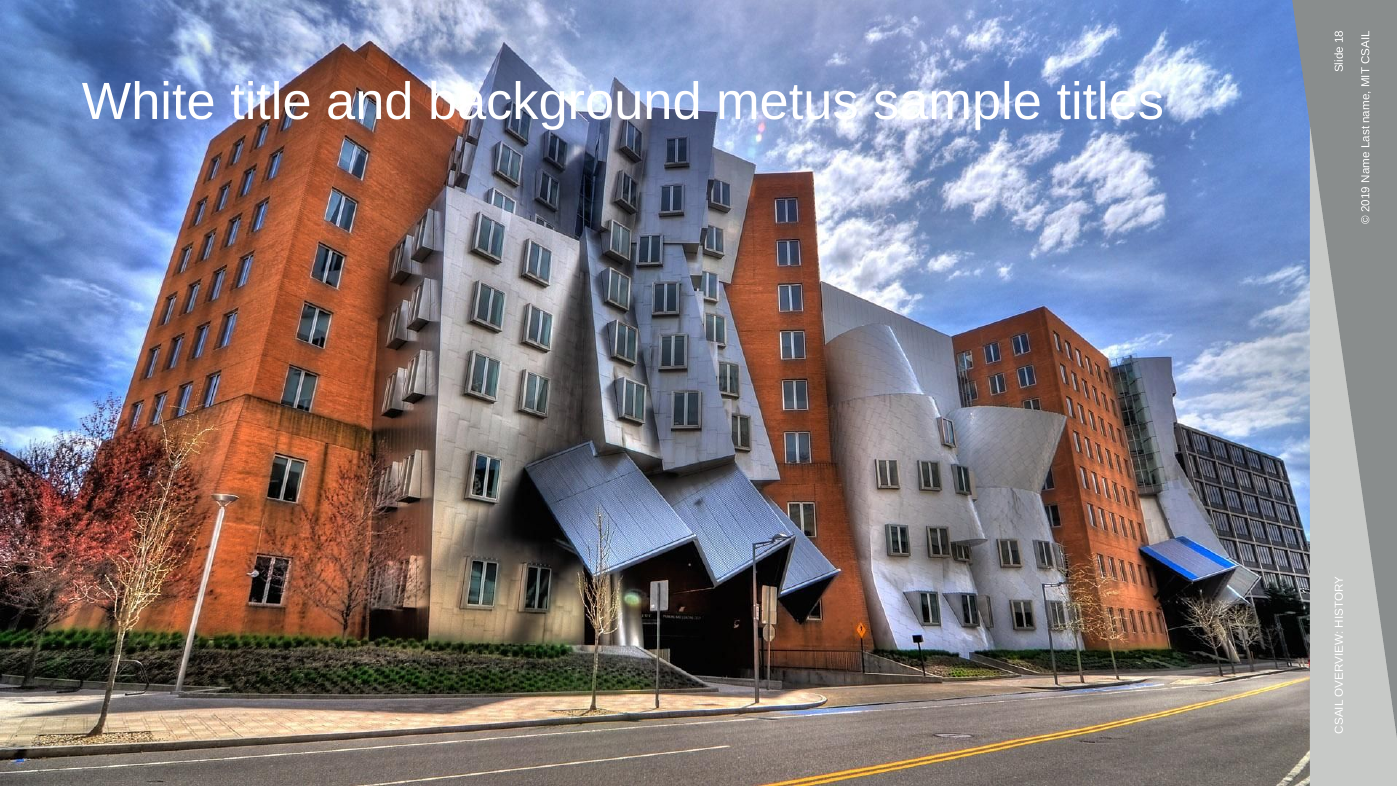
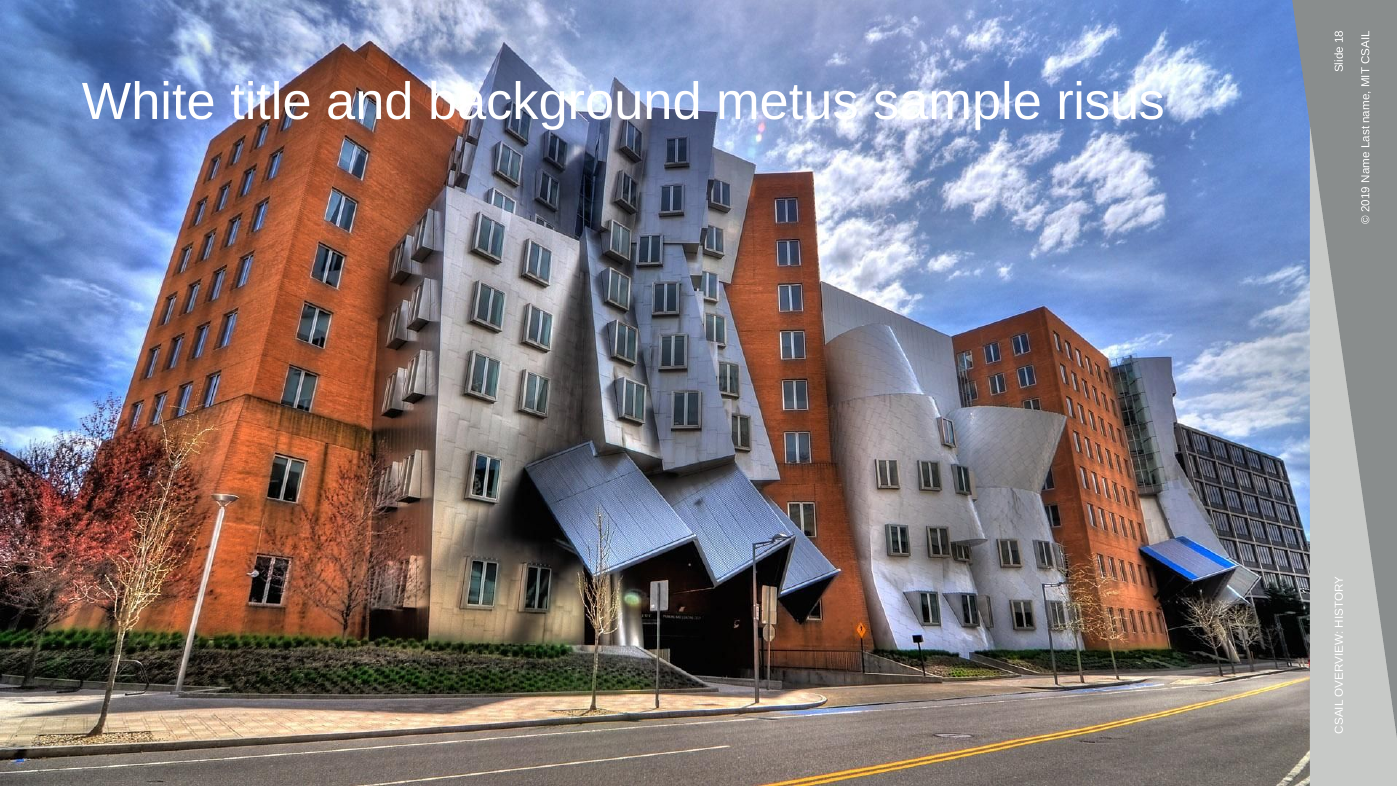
titles: titles -> risus
